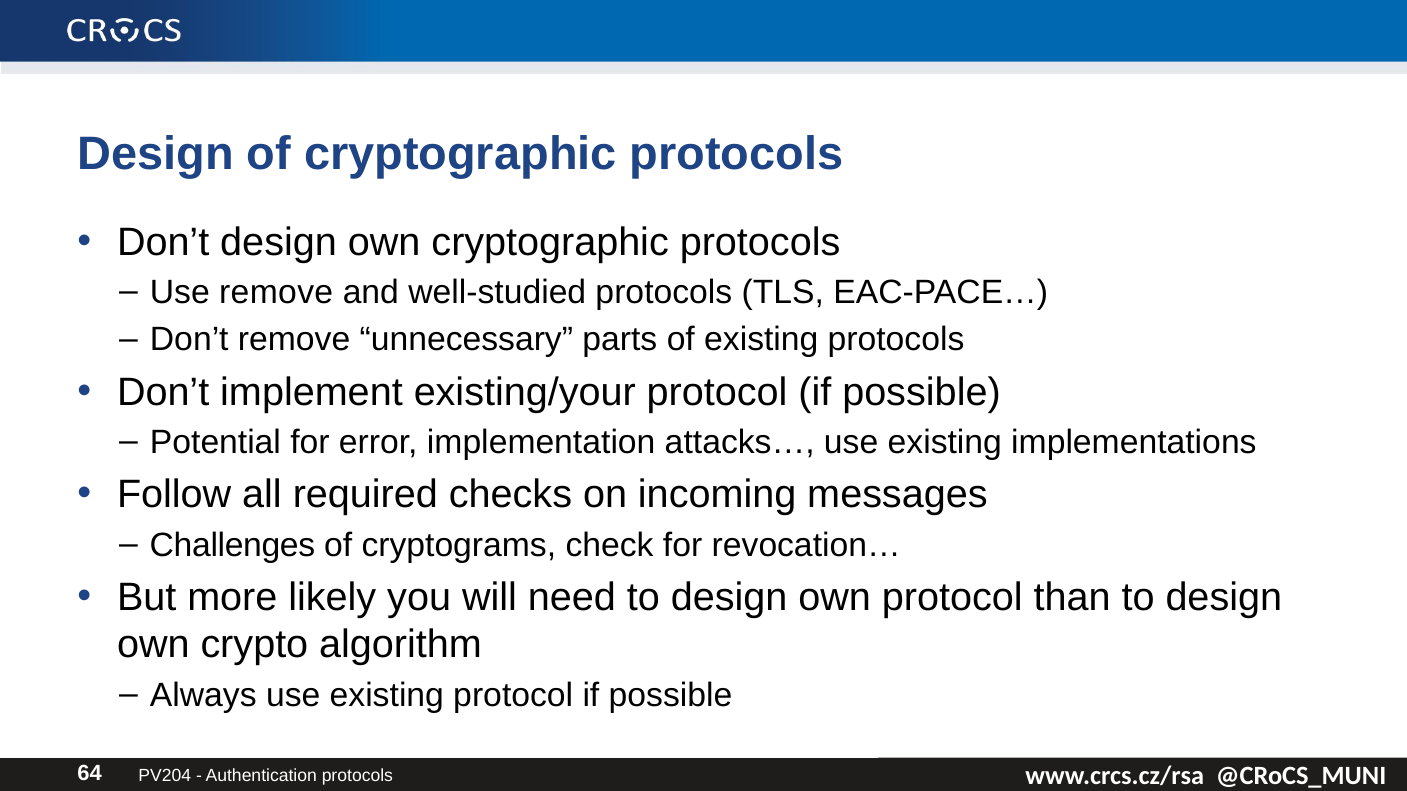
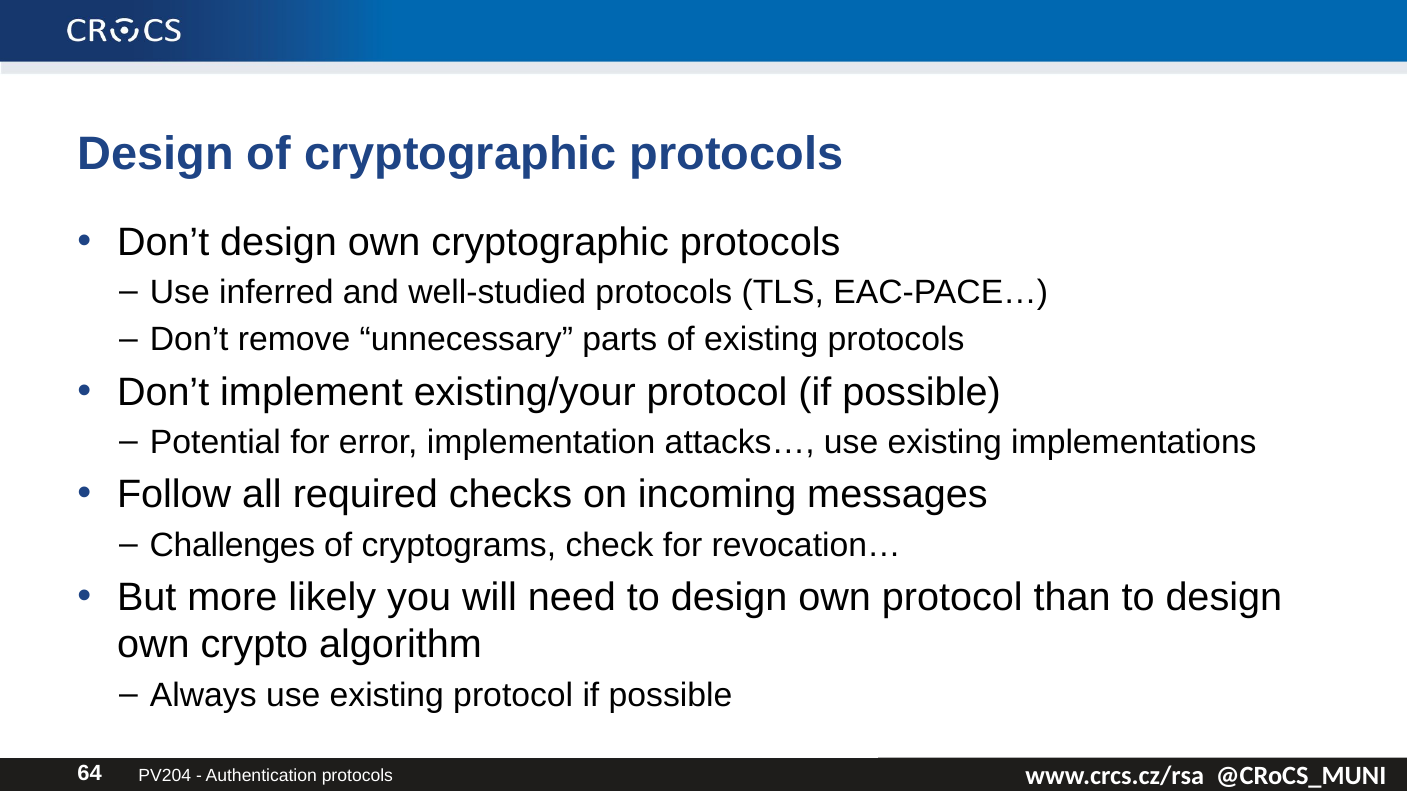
Use remove: remove -> inferred
